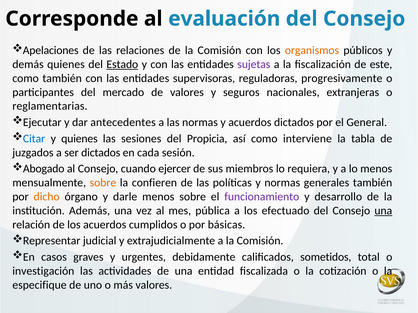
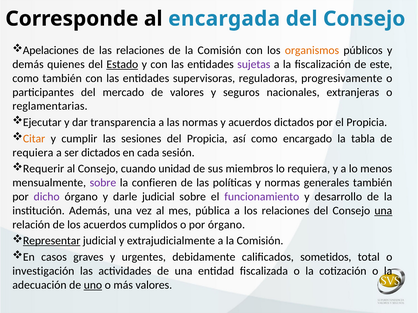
evaluación: evaluación -> encargada
antecedentes: antecedentes -> transparencia
el General: General -> Propicia
Citar colour: blue -> orange
y quienes: quienes -> cumplir
interviene: interviene -> encargado
juzgados at (33, 153): juzgados -> requiera
Abogado: Abogado -> Requerir
ejercer: ejercer -> unidad
sobre at (103, 183) colour: orange -> purple
dicho colour: orange -> purple
darle menos: menos -> judicial
los efectuado: efectuado -> relaciones
por básicas: básicas -> órgano
Representar underline: none -> present
especifique: especifique -> adecuación
uno underline: none -> present
